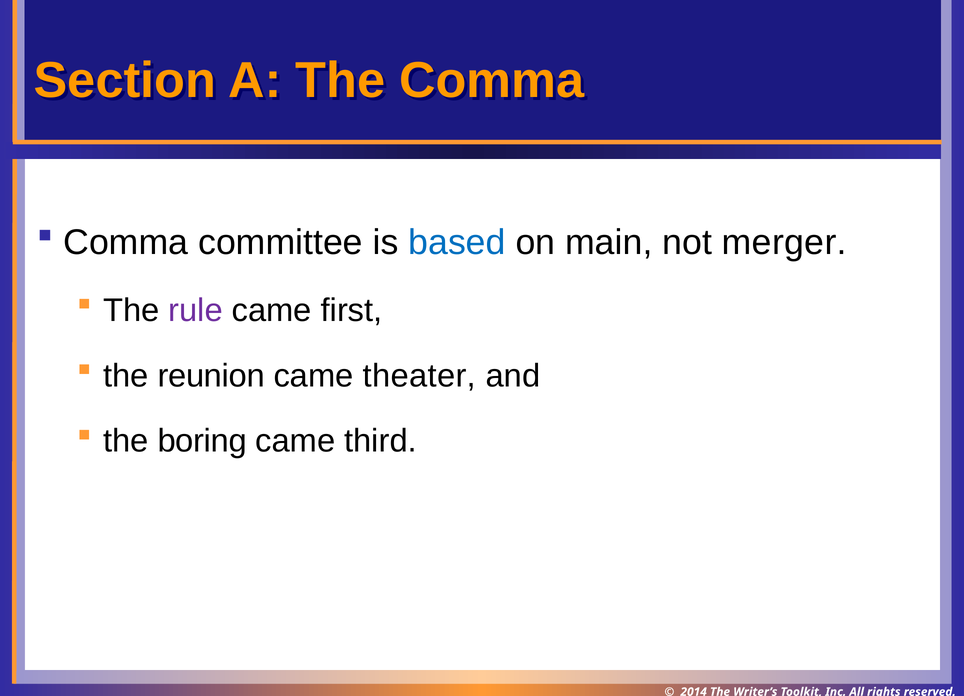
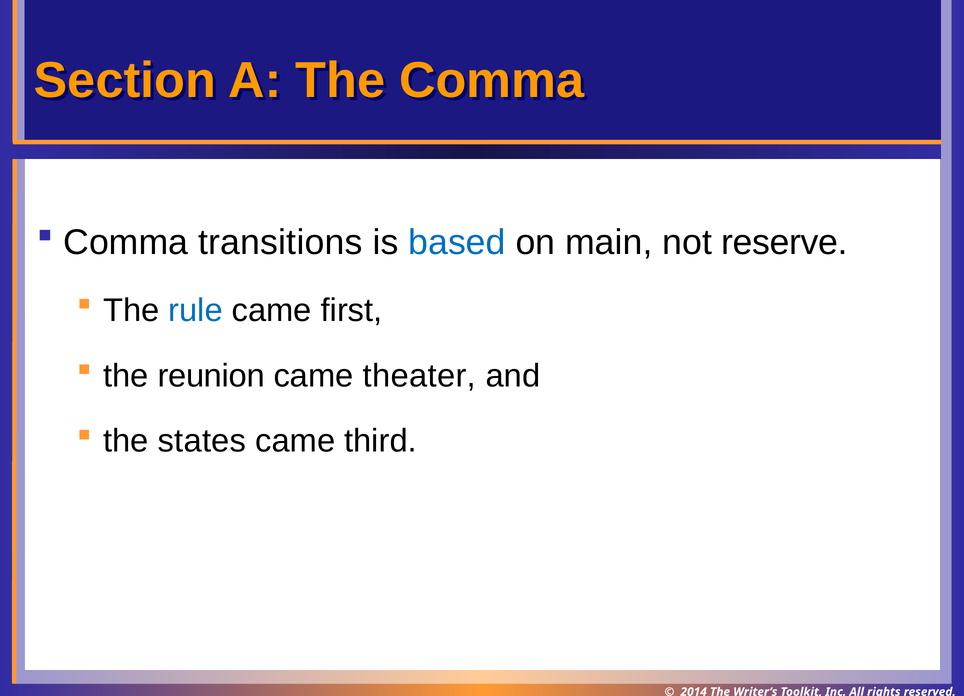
committee: committee -> transitions
merger: merger -> reserve
rule colour: purple -> blue
boring: boring -> states
